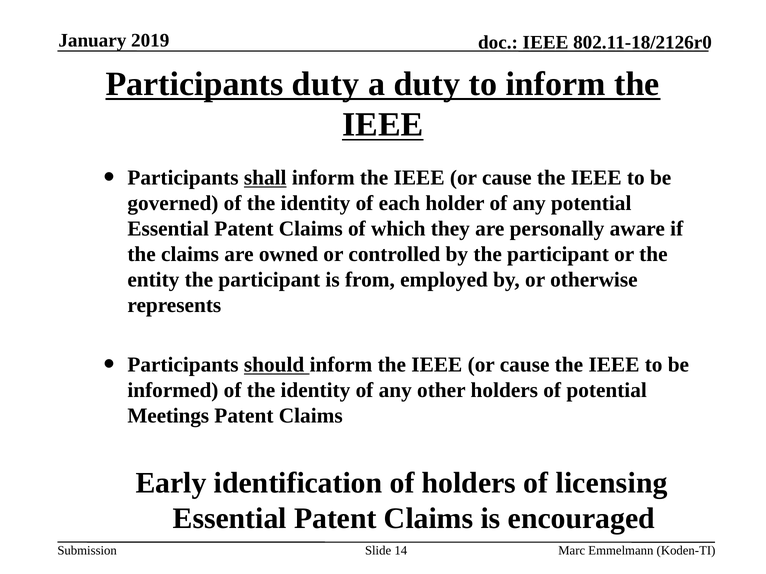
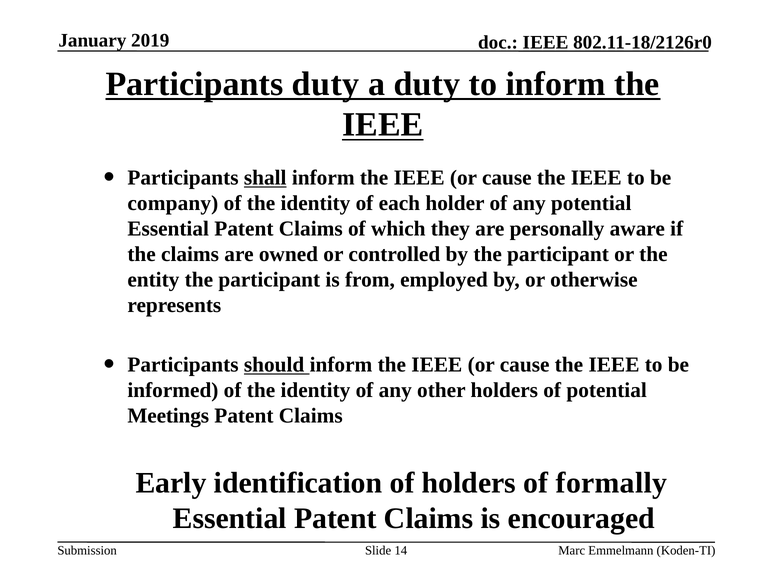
governed: governed -> company
licensing: licensing -> formally
